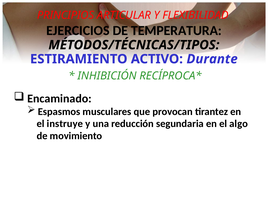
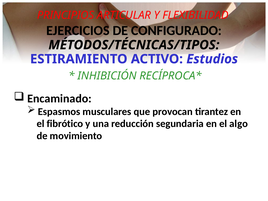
TEMPERATURA: TEMPERATURA -> CONFIGURADO
Durante: Durante -> Estudios
instruye: instruye -> fibrótico
